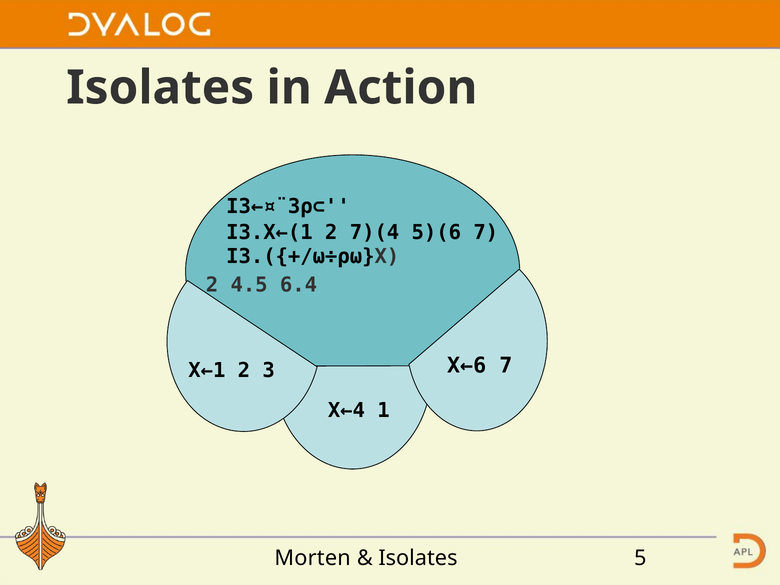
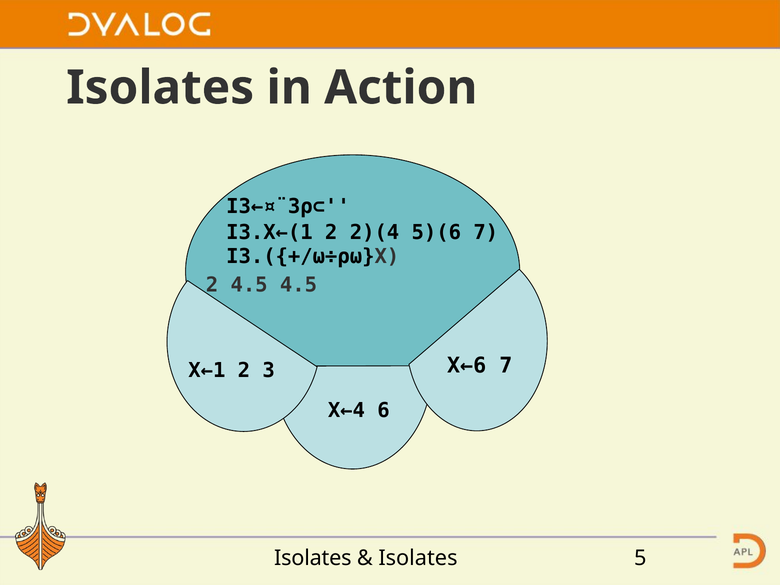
7)(4: 7)(4 -> 2)(4
4.5 6.4: 6.4 -> 4.5
1: 1 -> 6
Morten at (313, 558): Morten -> Isolates
